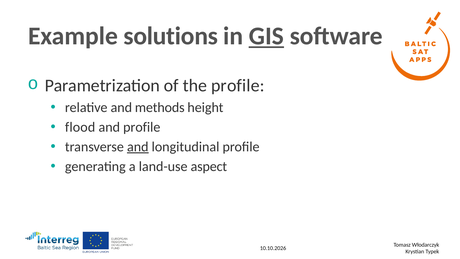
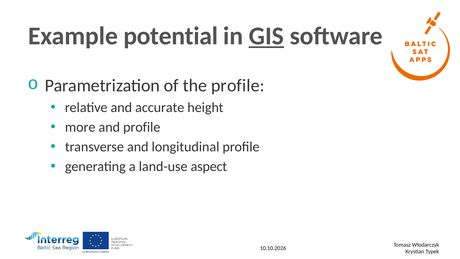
solutions: solutions -> potential
methods: methods -> accurate
flood: flood -> more
and at (138, 147) underline: present -> none
